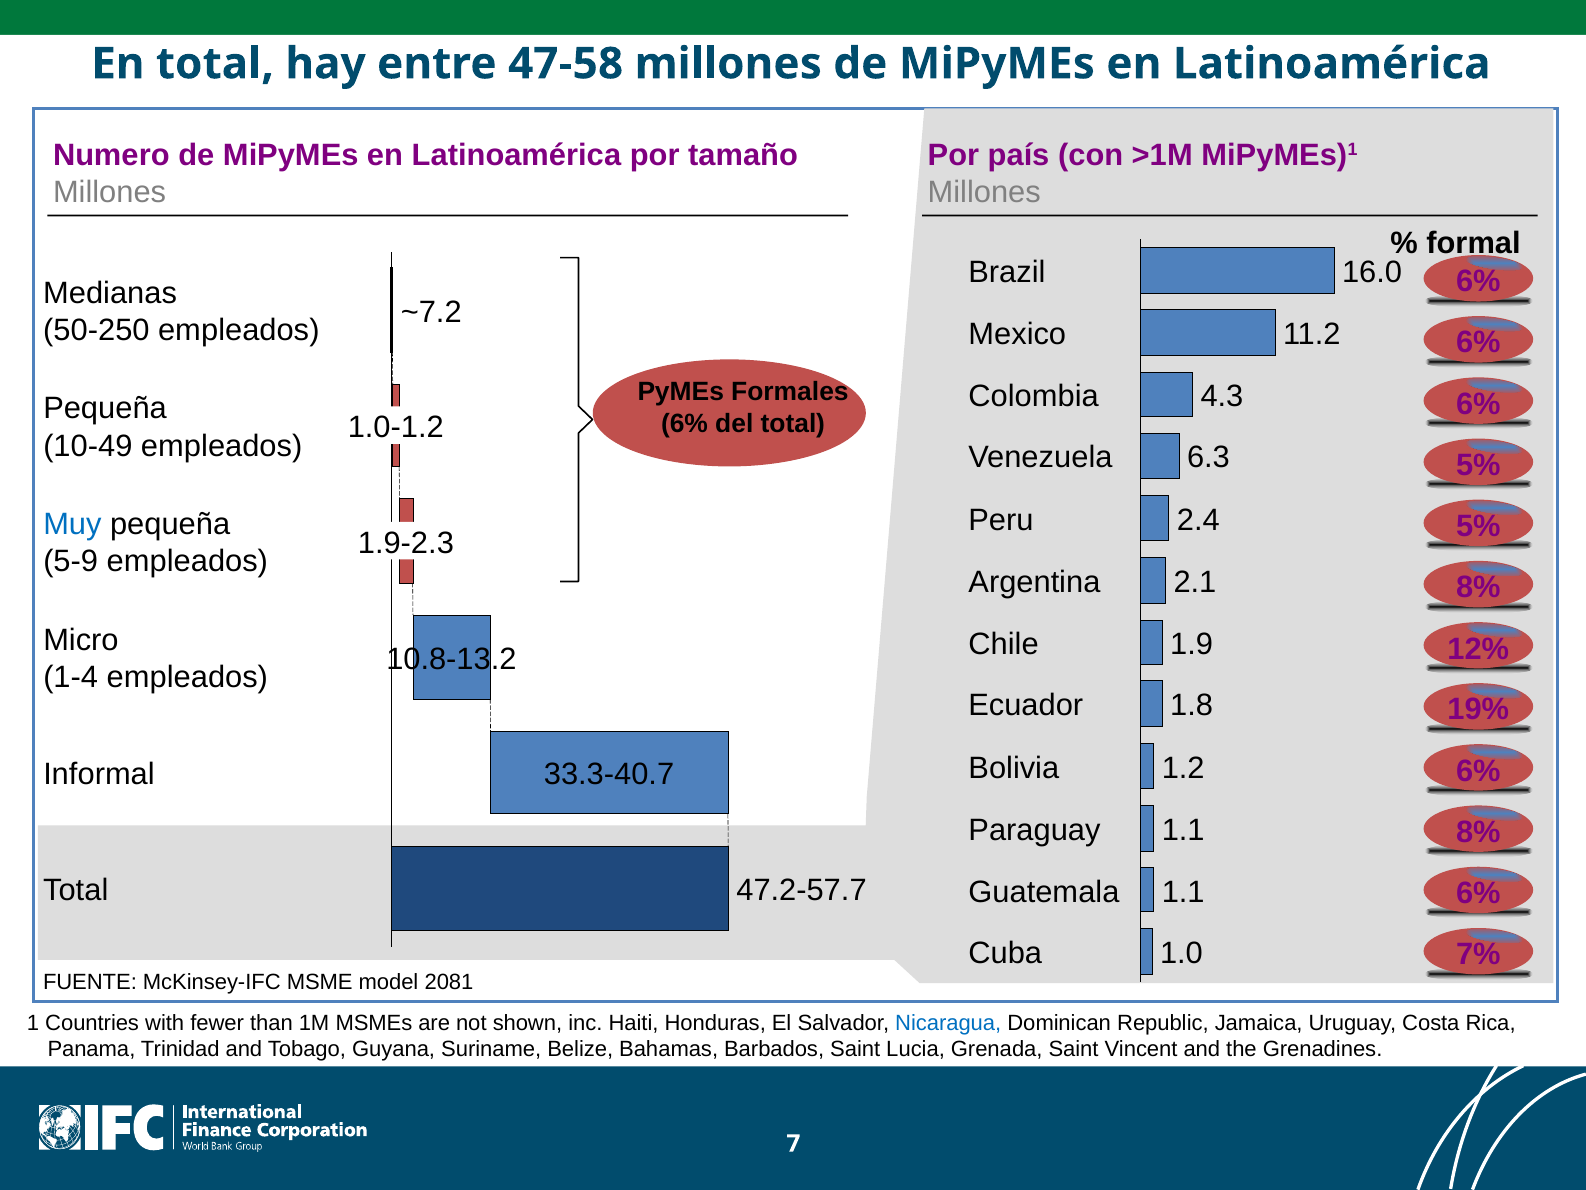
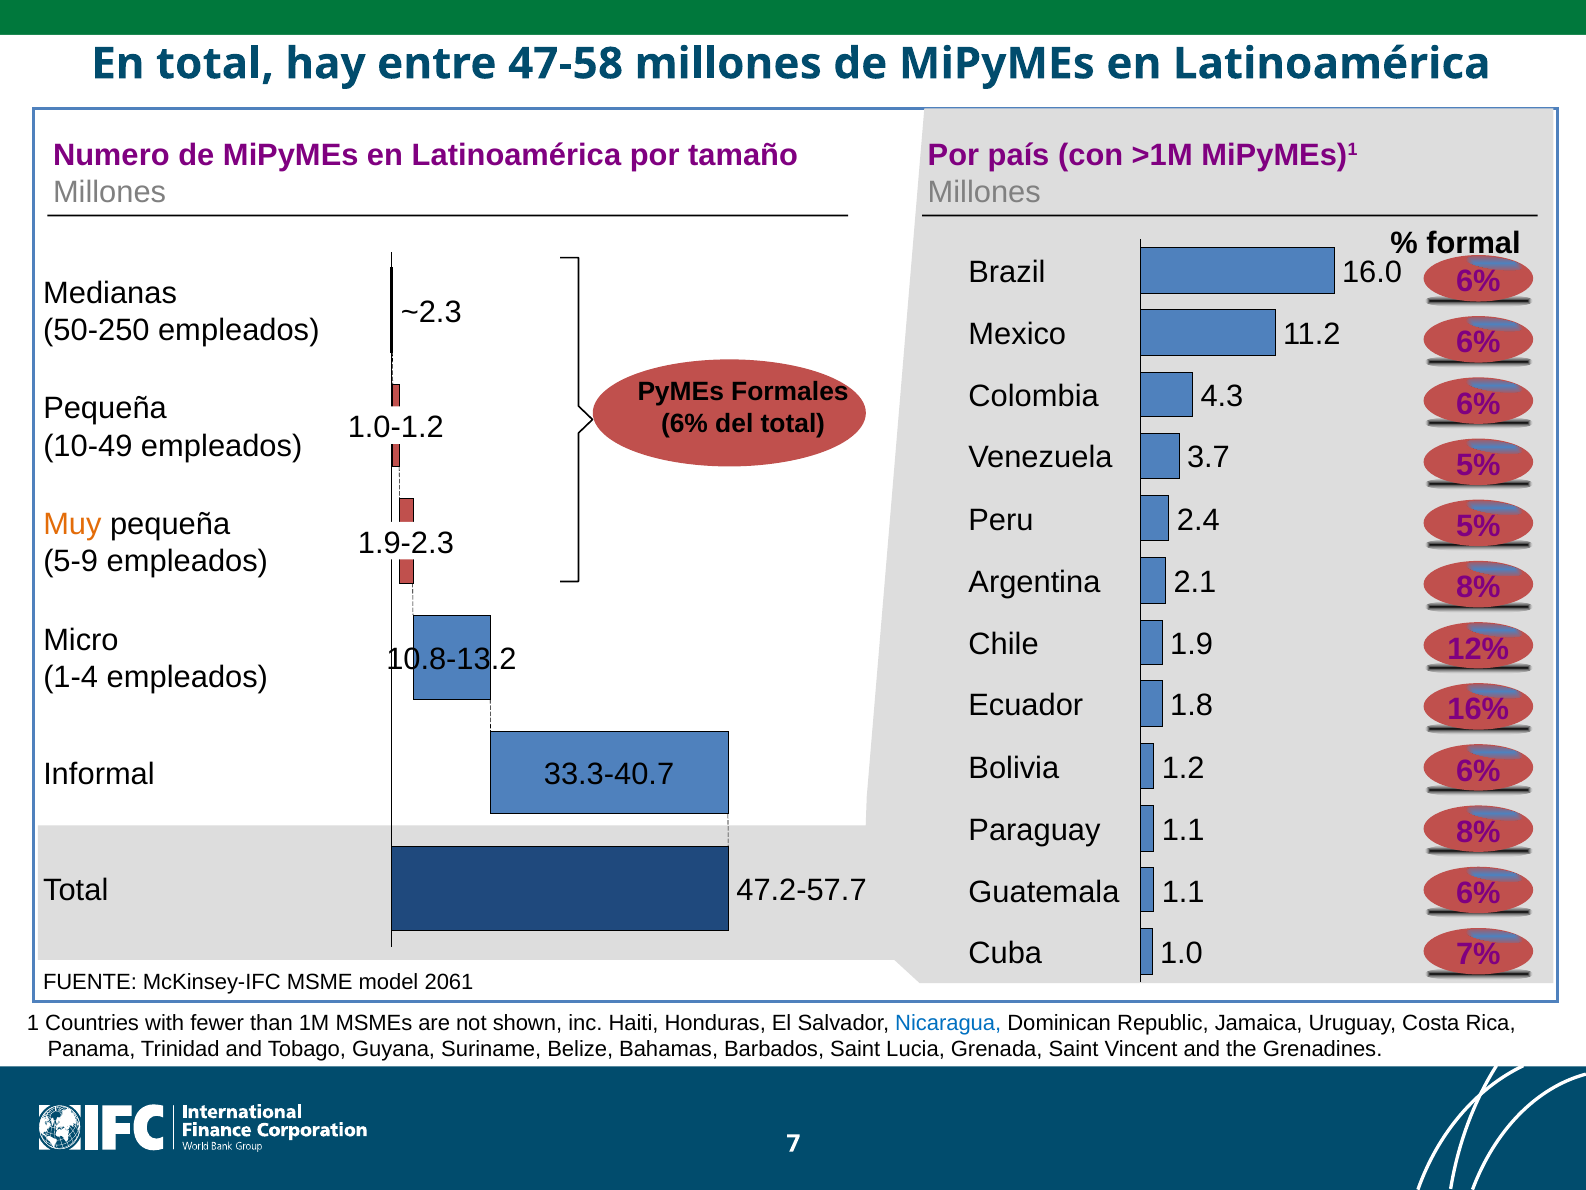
~7.2: ~7.2 -> ~2.3
6.3: 6.3 -> 3.7
Muy colour: blue -> orange
19%: 19% -> 16%
2081: 2081 -> 2061
